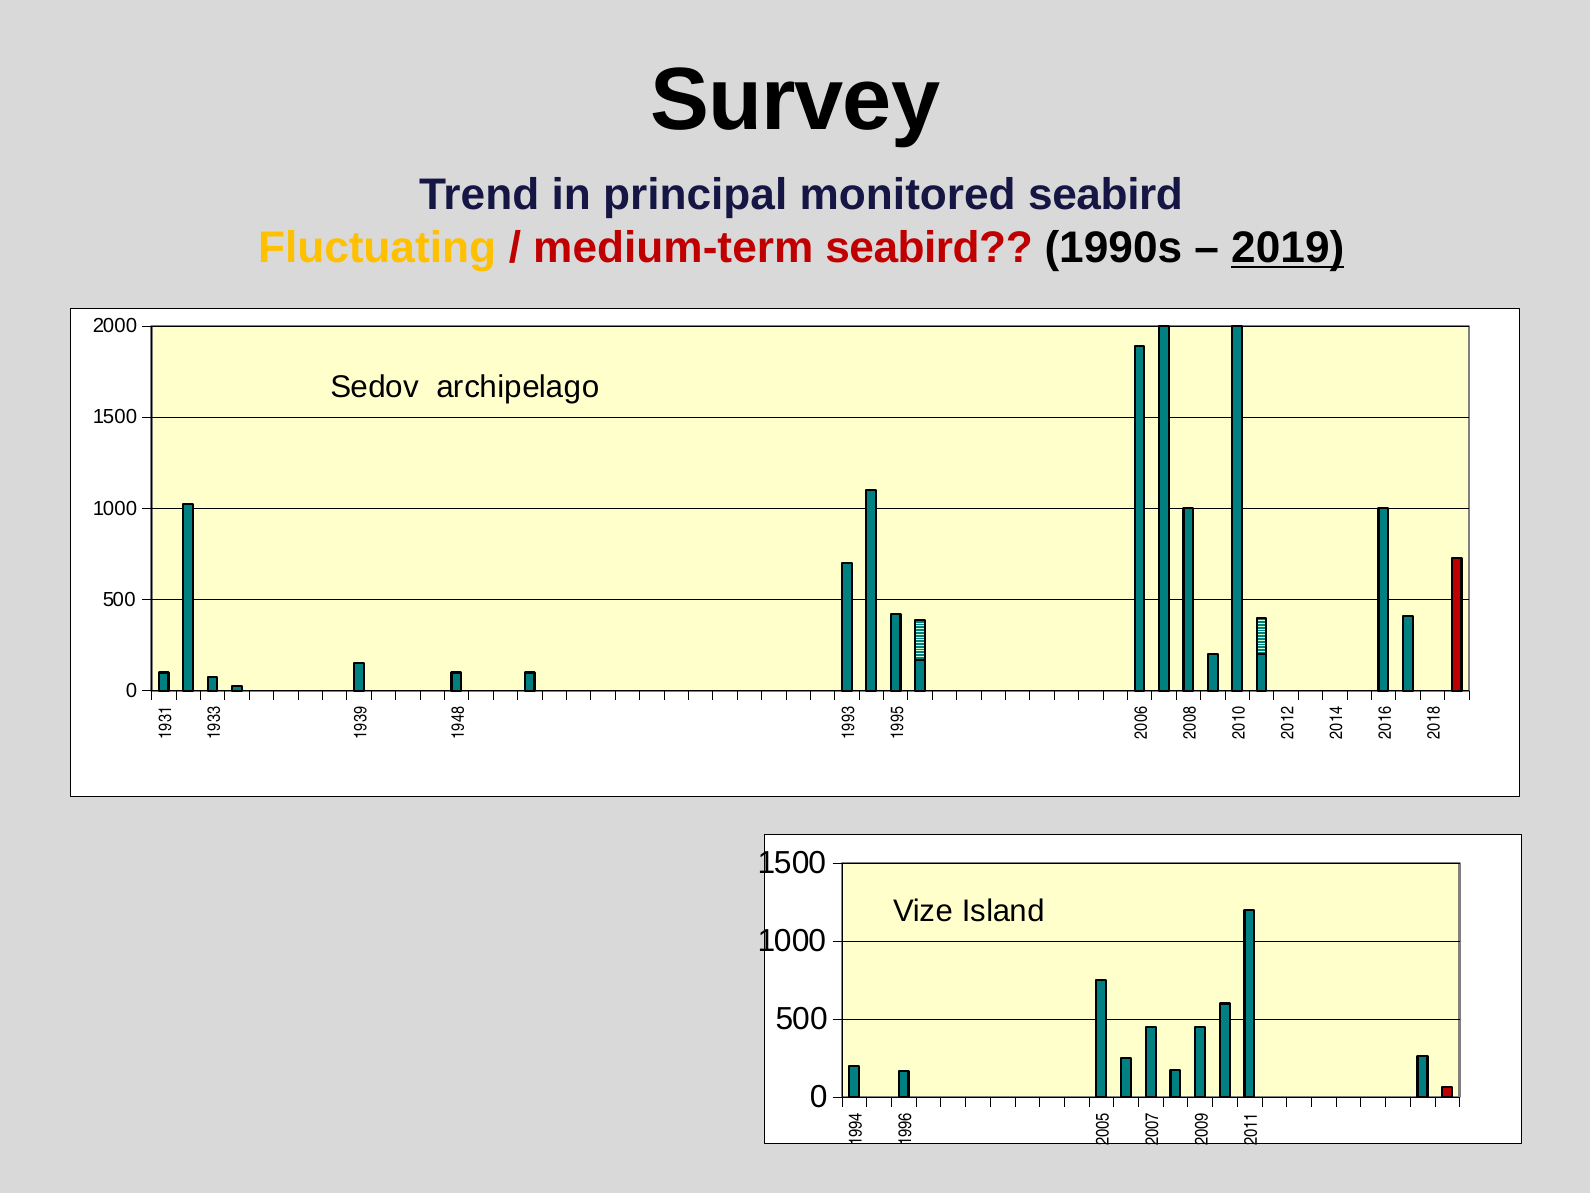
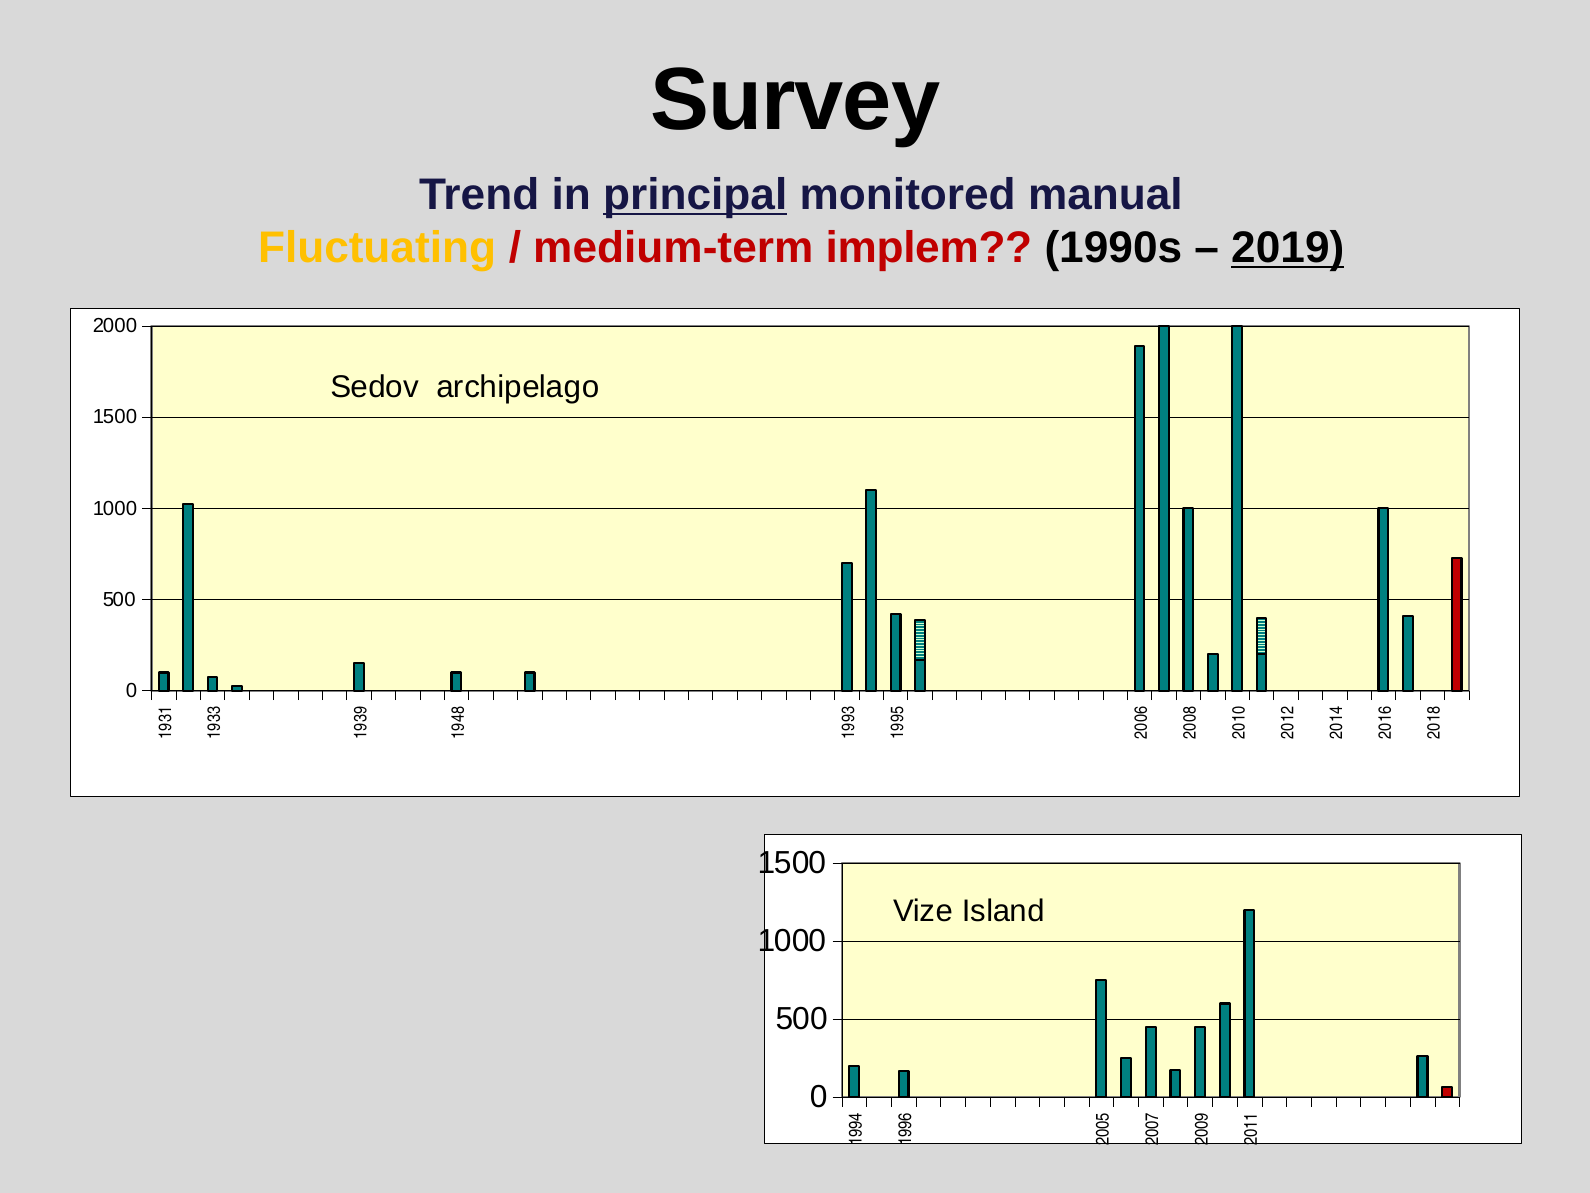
principal underline: none -> present
monitored seabird: seabird -> manual
medium-term seabird: seabird -> implem
